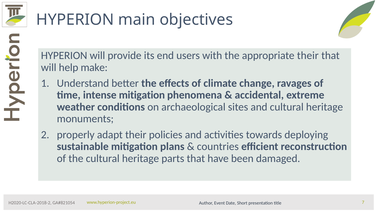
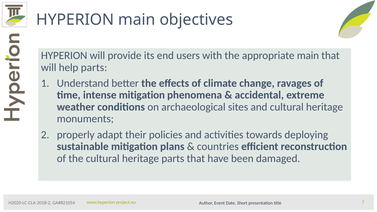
appropriate their: their -> main
help make: make -> parts
